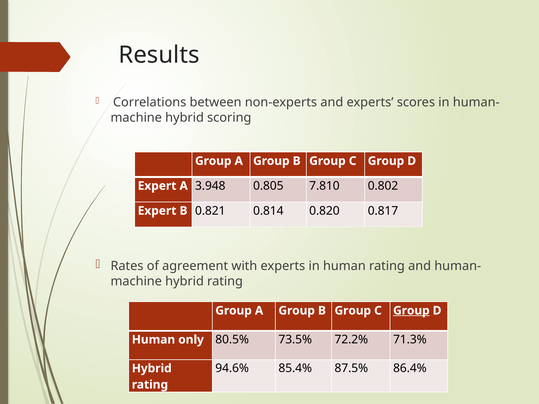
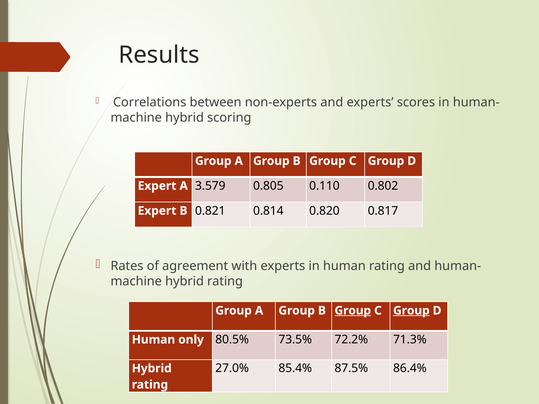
3.948: 3.948 -> 3.579
7.810: 7.810 -> 0.110
Group at (353, 311) underline: none -> present
94.6%: 94.6% -> 27.0%
